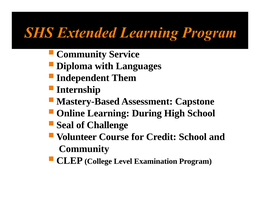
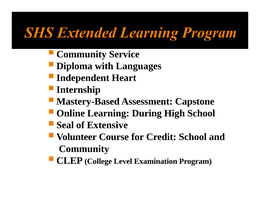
Them: Them -> Heart
Challenge: Challenge -> Extensive
